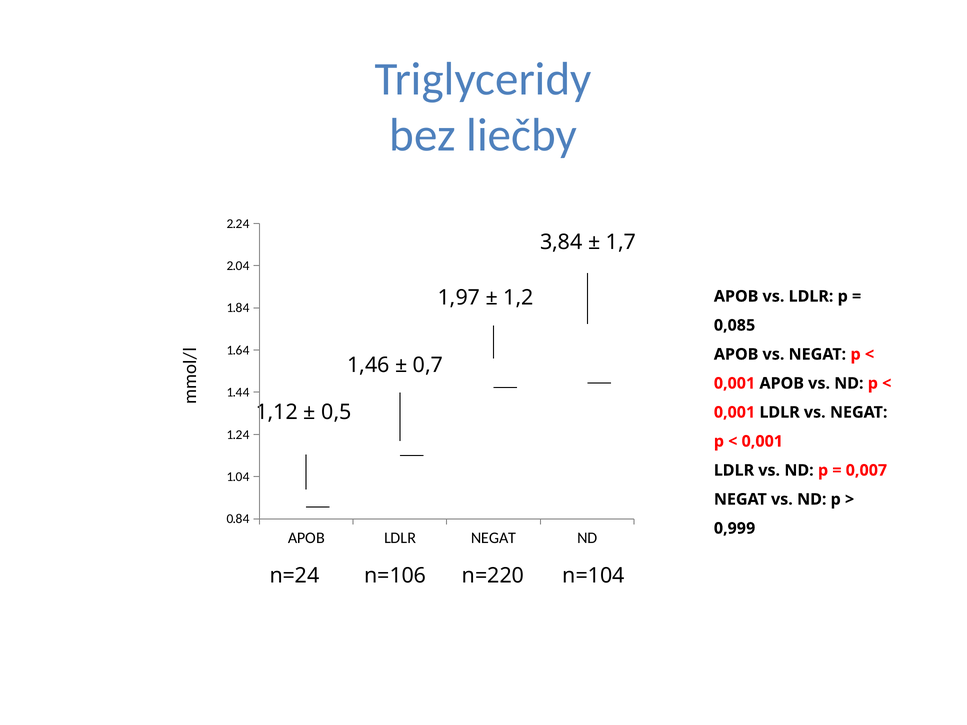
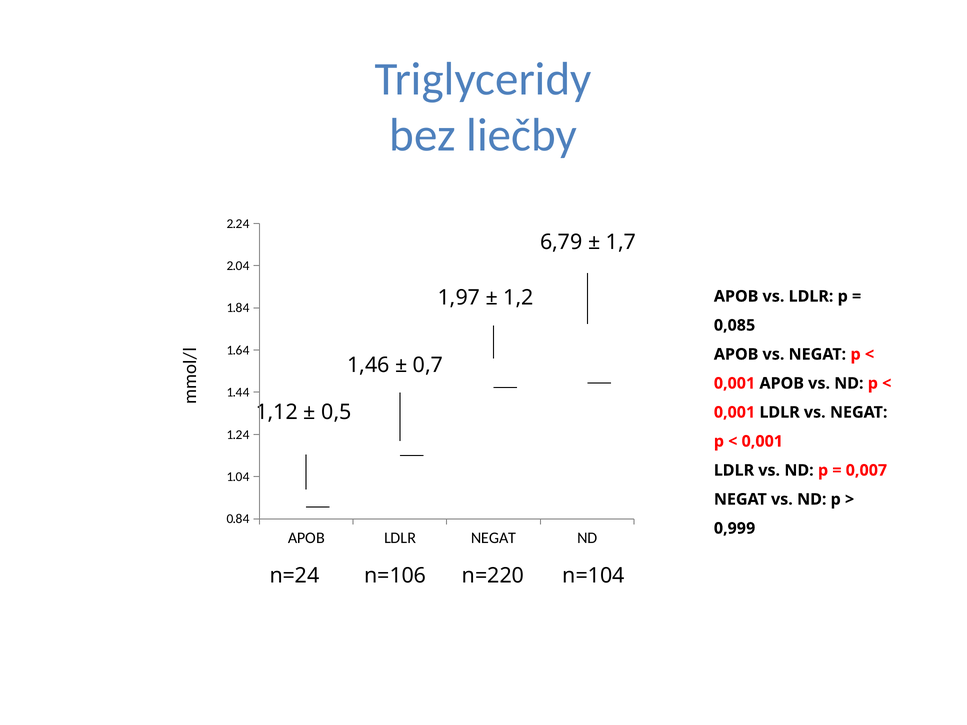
3,84: 3,84 -> 6,79
